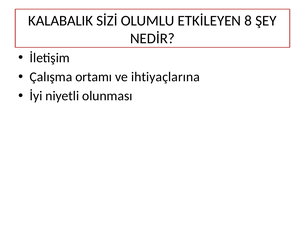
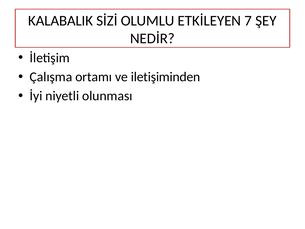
8: 8 -> 7
ihtiyaçlarına: ihtiyaçlarına -> iletişiminden
